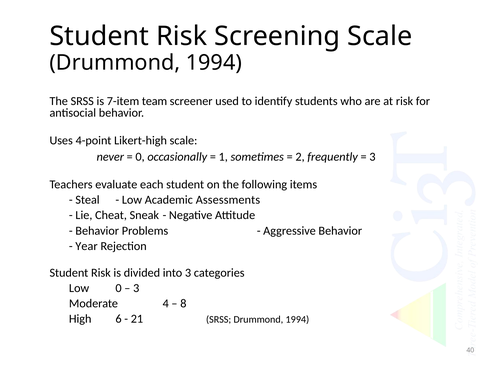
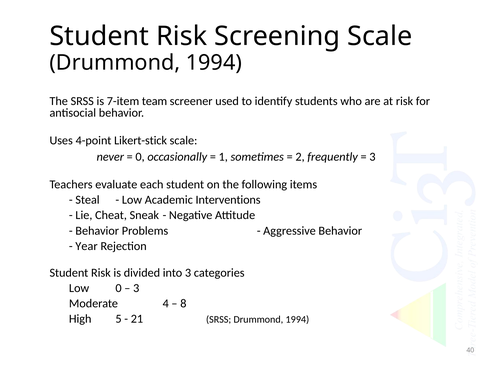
Likert-high: Likert-high -> Likert-stick
Assessments: Assessments -> Interventions
6: 6 -> 5
